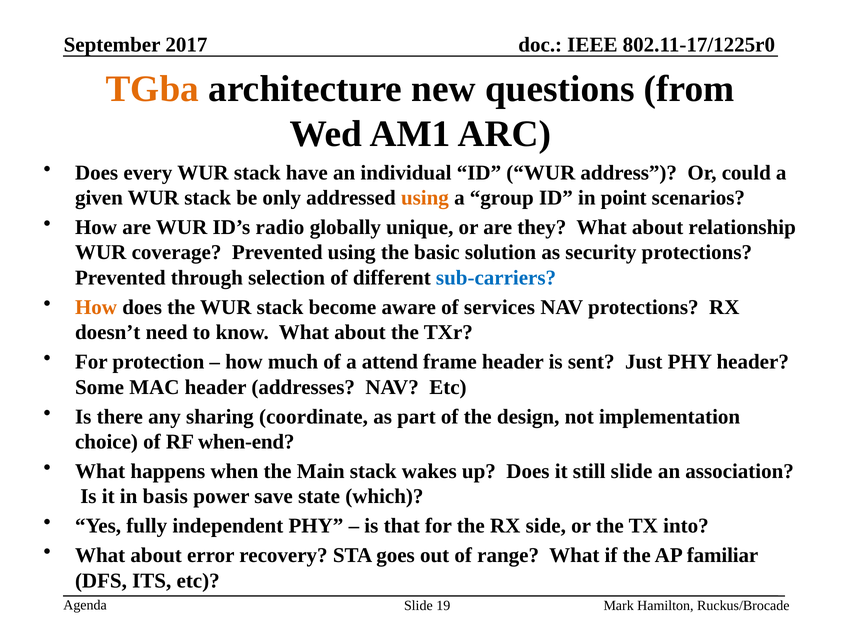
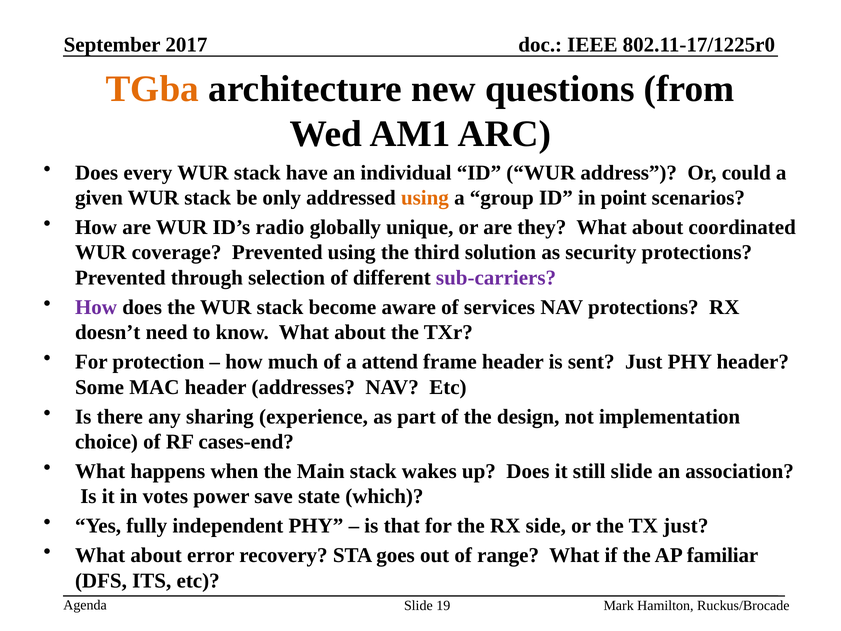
relationship: relationship -> coordinated
basic: basic -> third
sub-carriers colour: blue -> purple
How at (96, 307) colour: orange -> purple
coordinate: coordinate -> experience
when-end: when-end -> cases-end
basis: basis -> votes
TX into: into -> just
